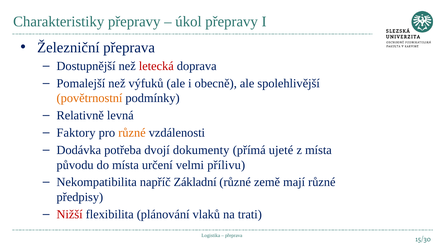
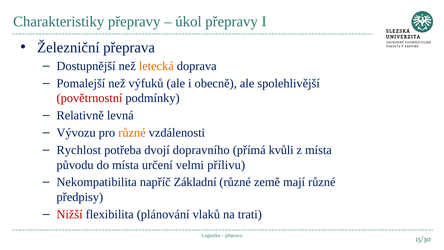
letecká colour: red -> orange
povětrnostní colour: orange -> red
Faktory: Faktory -> Vývozu
Dodávka: Dodávka -> Rychlost
dokumenty: dokumenty -> dopravního
ujeté: ujeté -> kvůli
